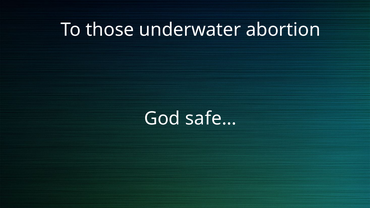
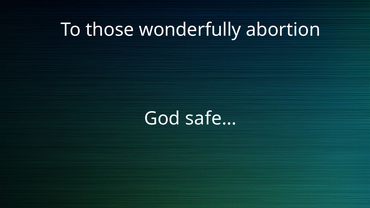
underwater: underwater -> wonderfully
